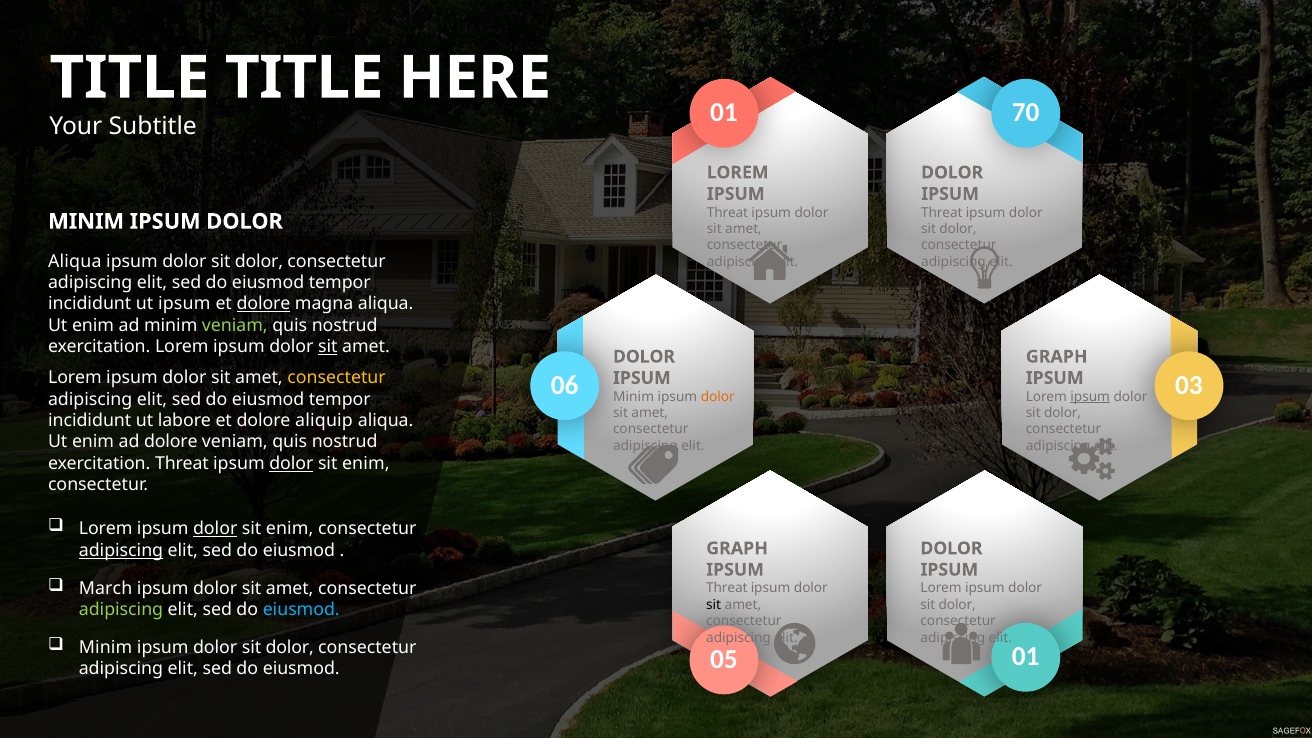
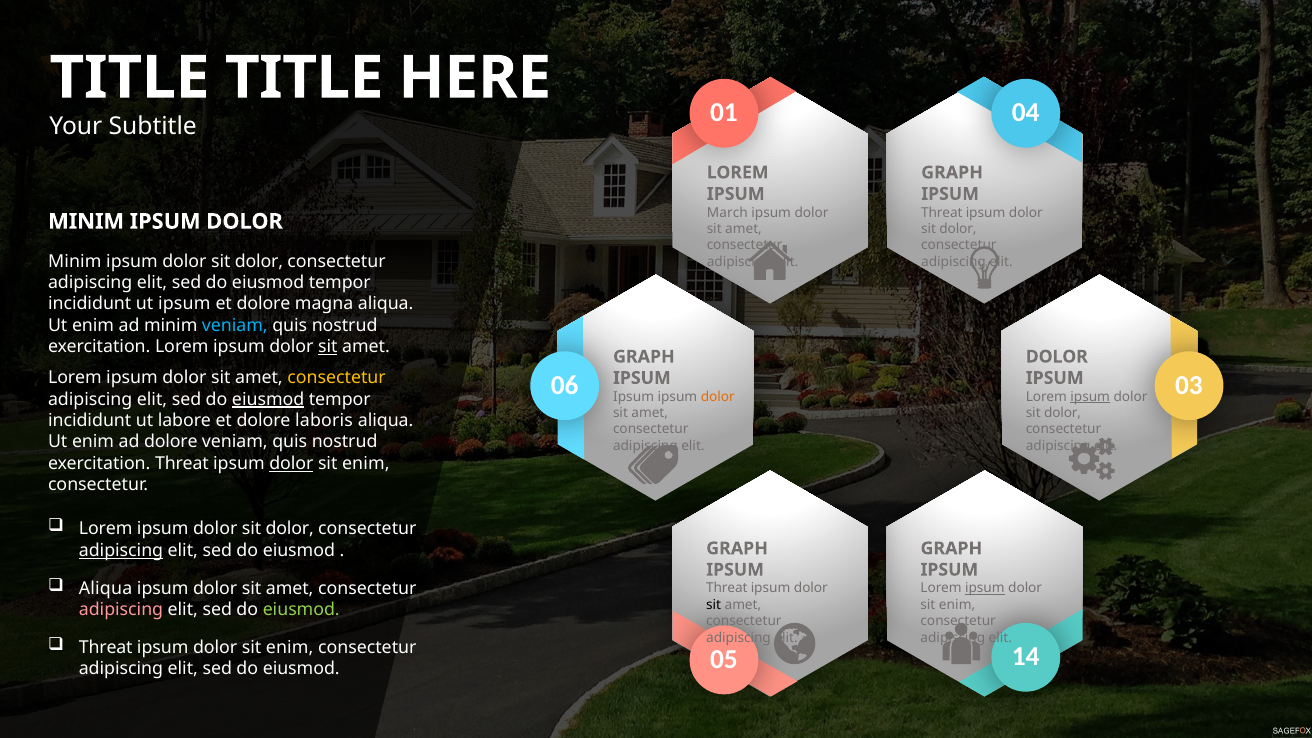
70: 70 -> 04
DOLOR at (952, 173): DOLOR -> GRAPH
Threat at (727, 213): Threat -> March
Aliqua at (75, 261): Aliqua -> Minim
dolore at (264, 304) underline: present -> none
veniam at (235, 325) colour: light green -> light blue
DOLOR at (644, 357): DOLOR -> GRAPH
GRAPH at (1057, 357): GRAPH -> DOLOR
Minim at (634, 397): Minim -> Ipsum
eiusmod at (268, 399) underline: none -> present
aliquip: aliquip -> laboris
dolor at (215, 529) underline: present -> none
enim at (290, 529): enim -> dolor
DOLOR at (951, 548): DOLOR -> GRAPH
March at (106, 588): March -> Aliqua
ipsum at (985, 588) underline: none -> present
dolor at (957, 605): dolor -> enim
adipiscing at (121, 610) colour: light green -> pink
eiusmod at (301, 610) colour: light blue -> light green
Minim at (106, 647): Minim -> Threat
dolor at (290, 647): dolor -> enim
05 01: 01 -> 14
